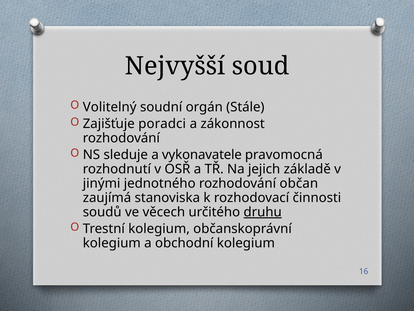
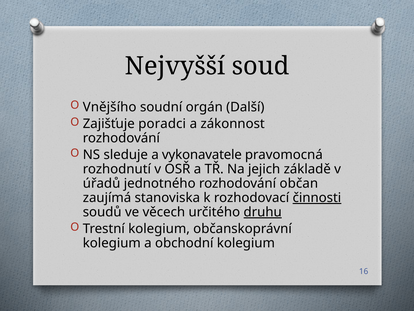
Volitelný: Volitelný -> Vnějšího
Stále: Stále -> Další
jinými: jinými -> úřadů
činnosti underline: none -> present
